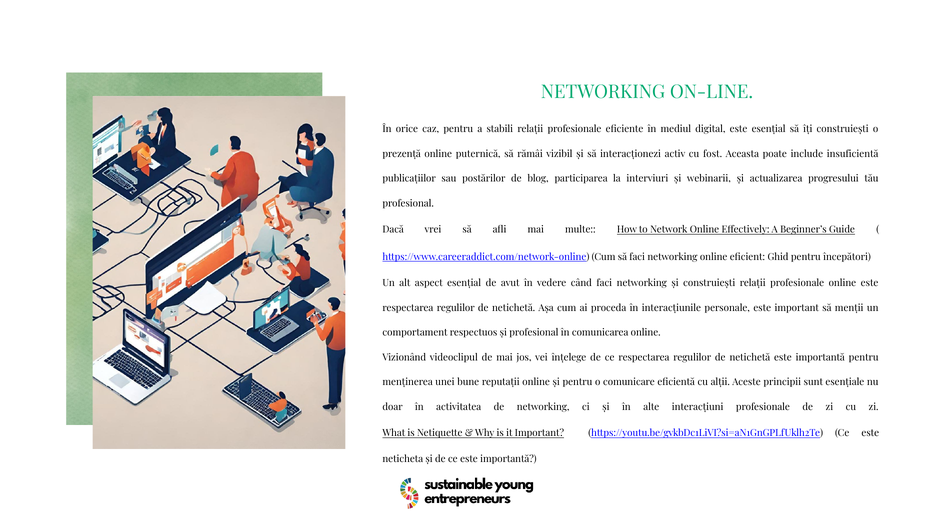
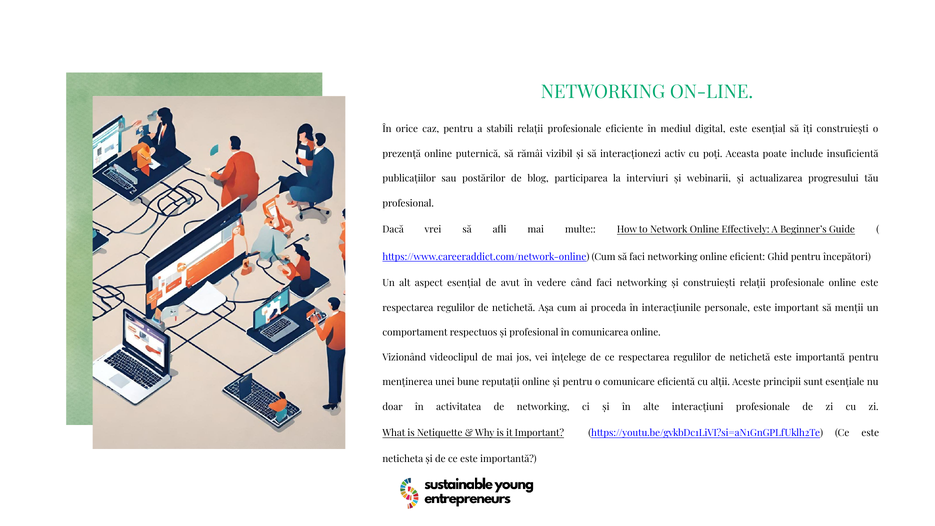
fost: fost -> poți
